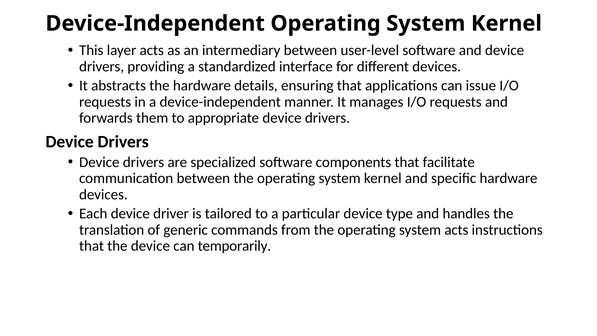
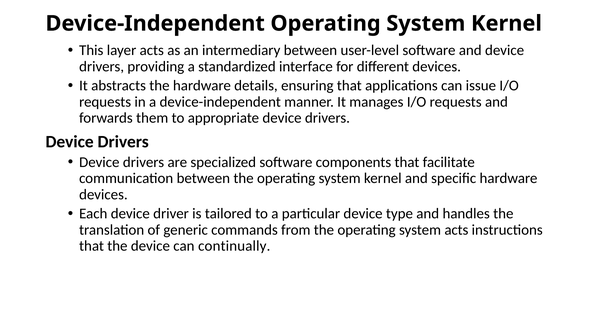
temporarily: temporarily -> continually
